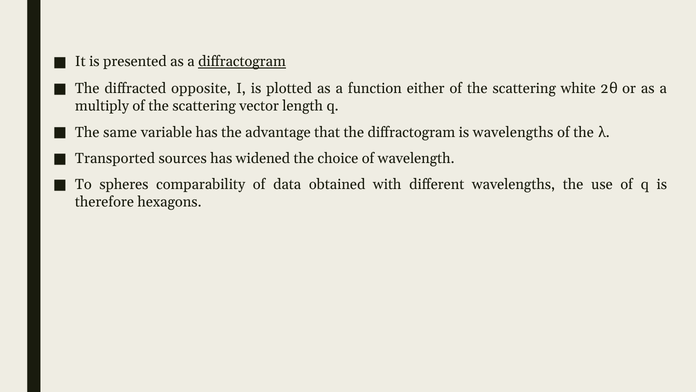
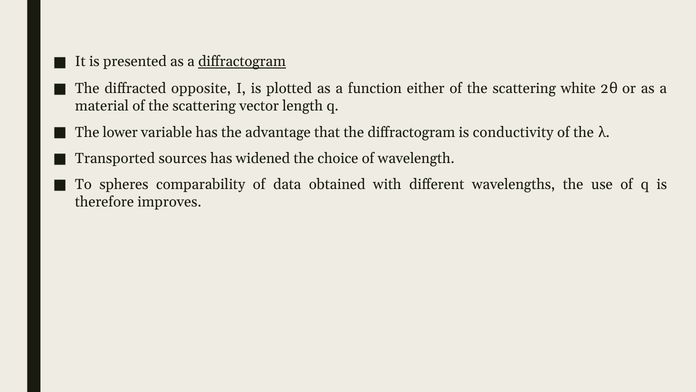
multiply: multiply -> material
same: same -> lower
is wavelengths: wavelengths -> conductivity
hexagons: hexagons -> improves
